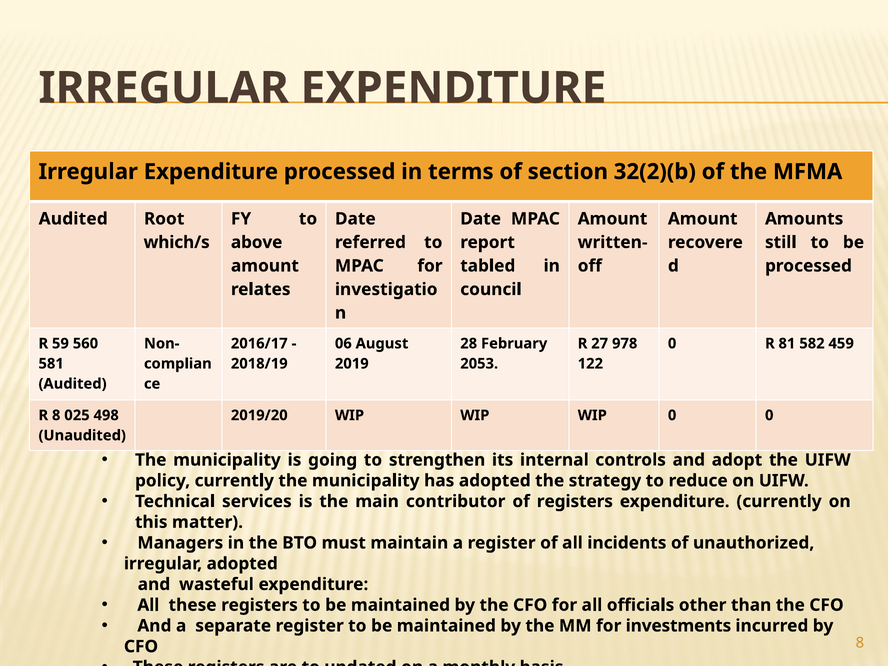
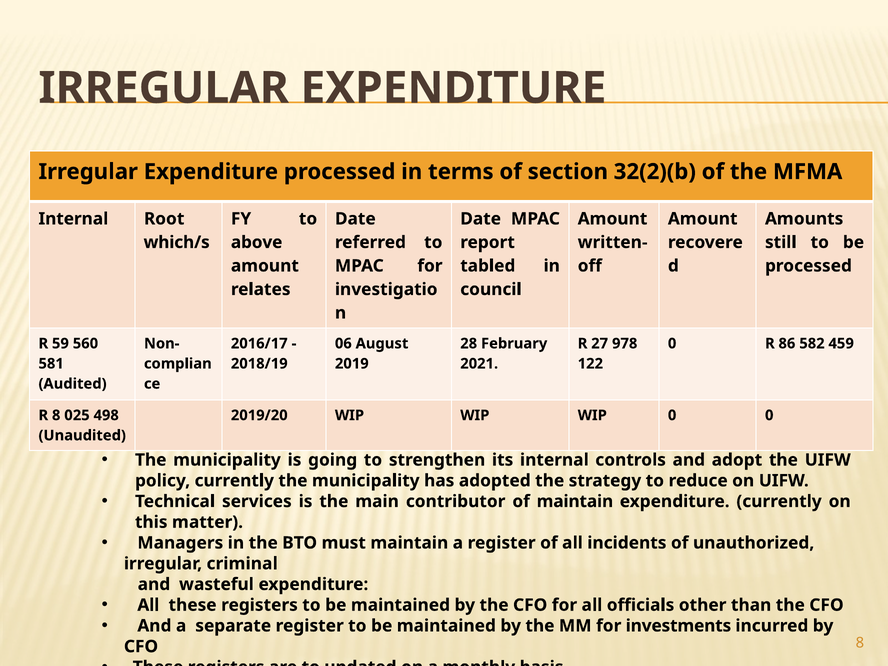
Audited at (73, 219): Audited -> Internal
81: 81 -> 86
2053: 2053 -> 2021
of registers: registers -> maintain
irregular adopted: adopted -> criminal
